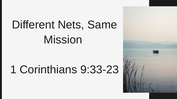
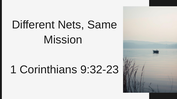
9:33-23: 9:33-23 -> 9:32-23
